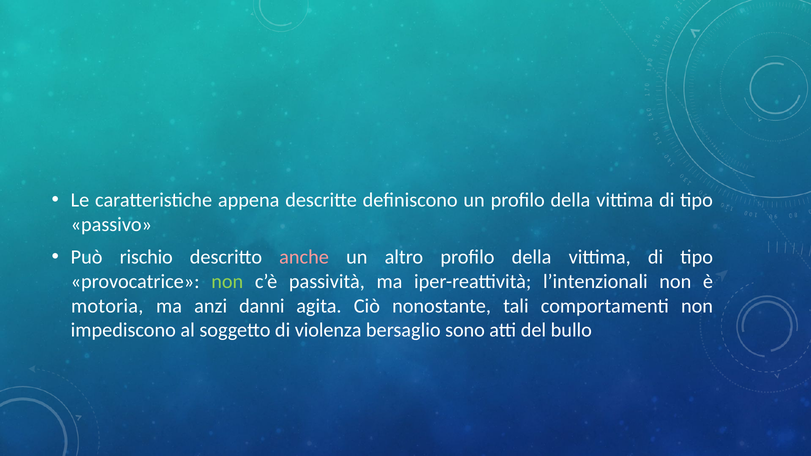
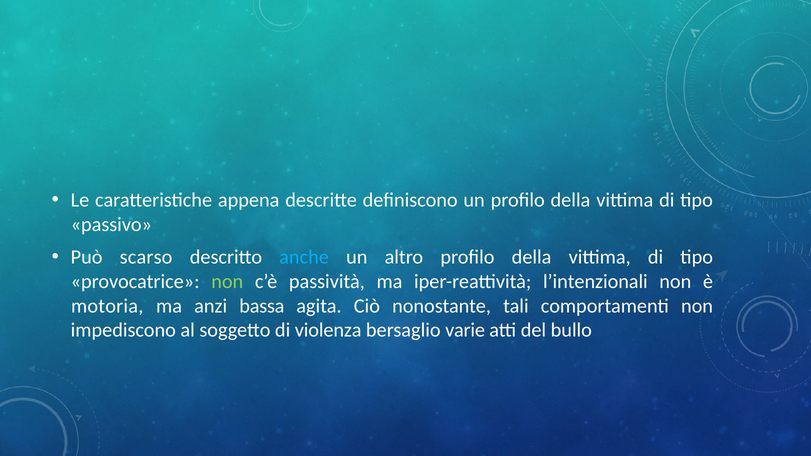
rischio: rischio -> scarso
anche colour: pink -> light blue
danni: danni -> bassa
sono: sono -> varie
